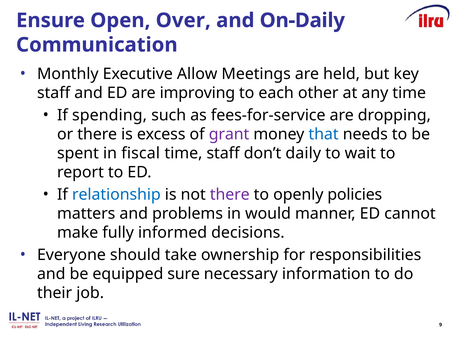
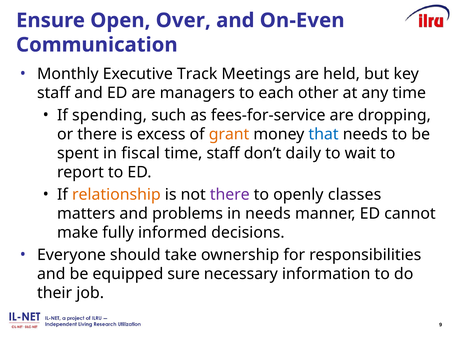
On-Daily: On-Daily -> On-Even
Allow: Allow -> Track
improving: improving -> managers
grant colour: purple -> orange
relationship colour: blue -> orange
policies: policies -> classes
in would: would -> needs
